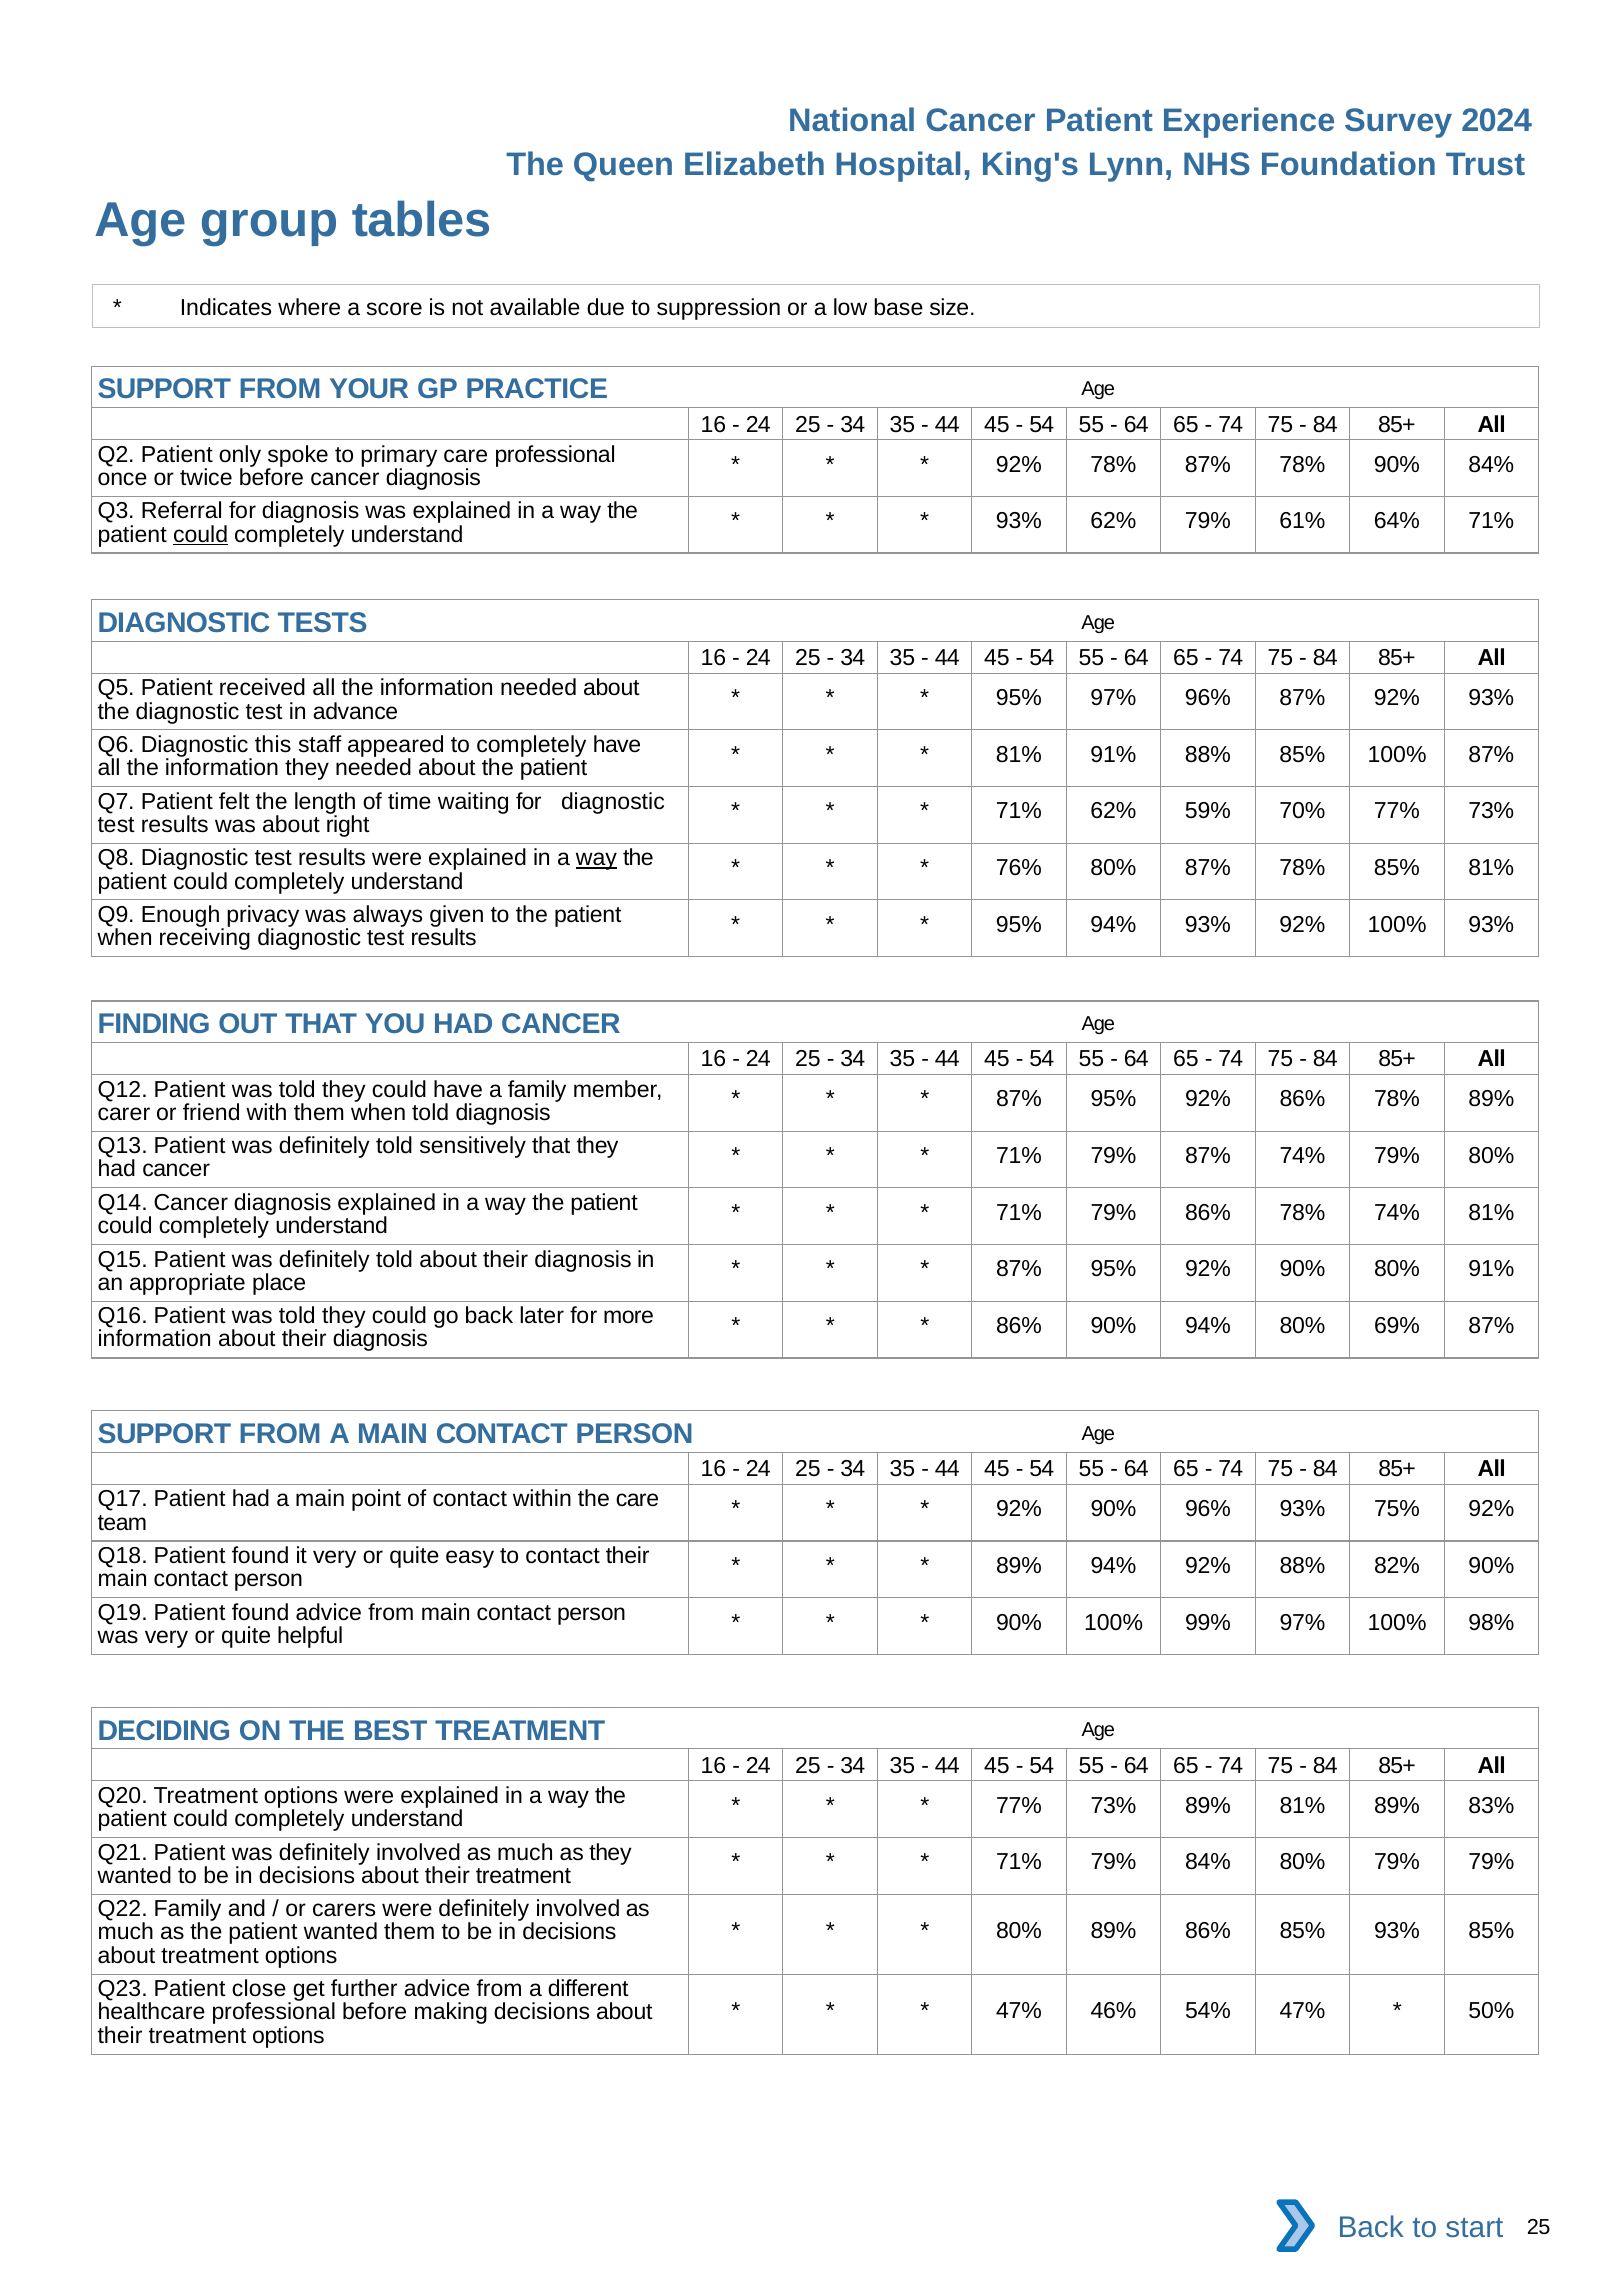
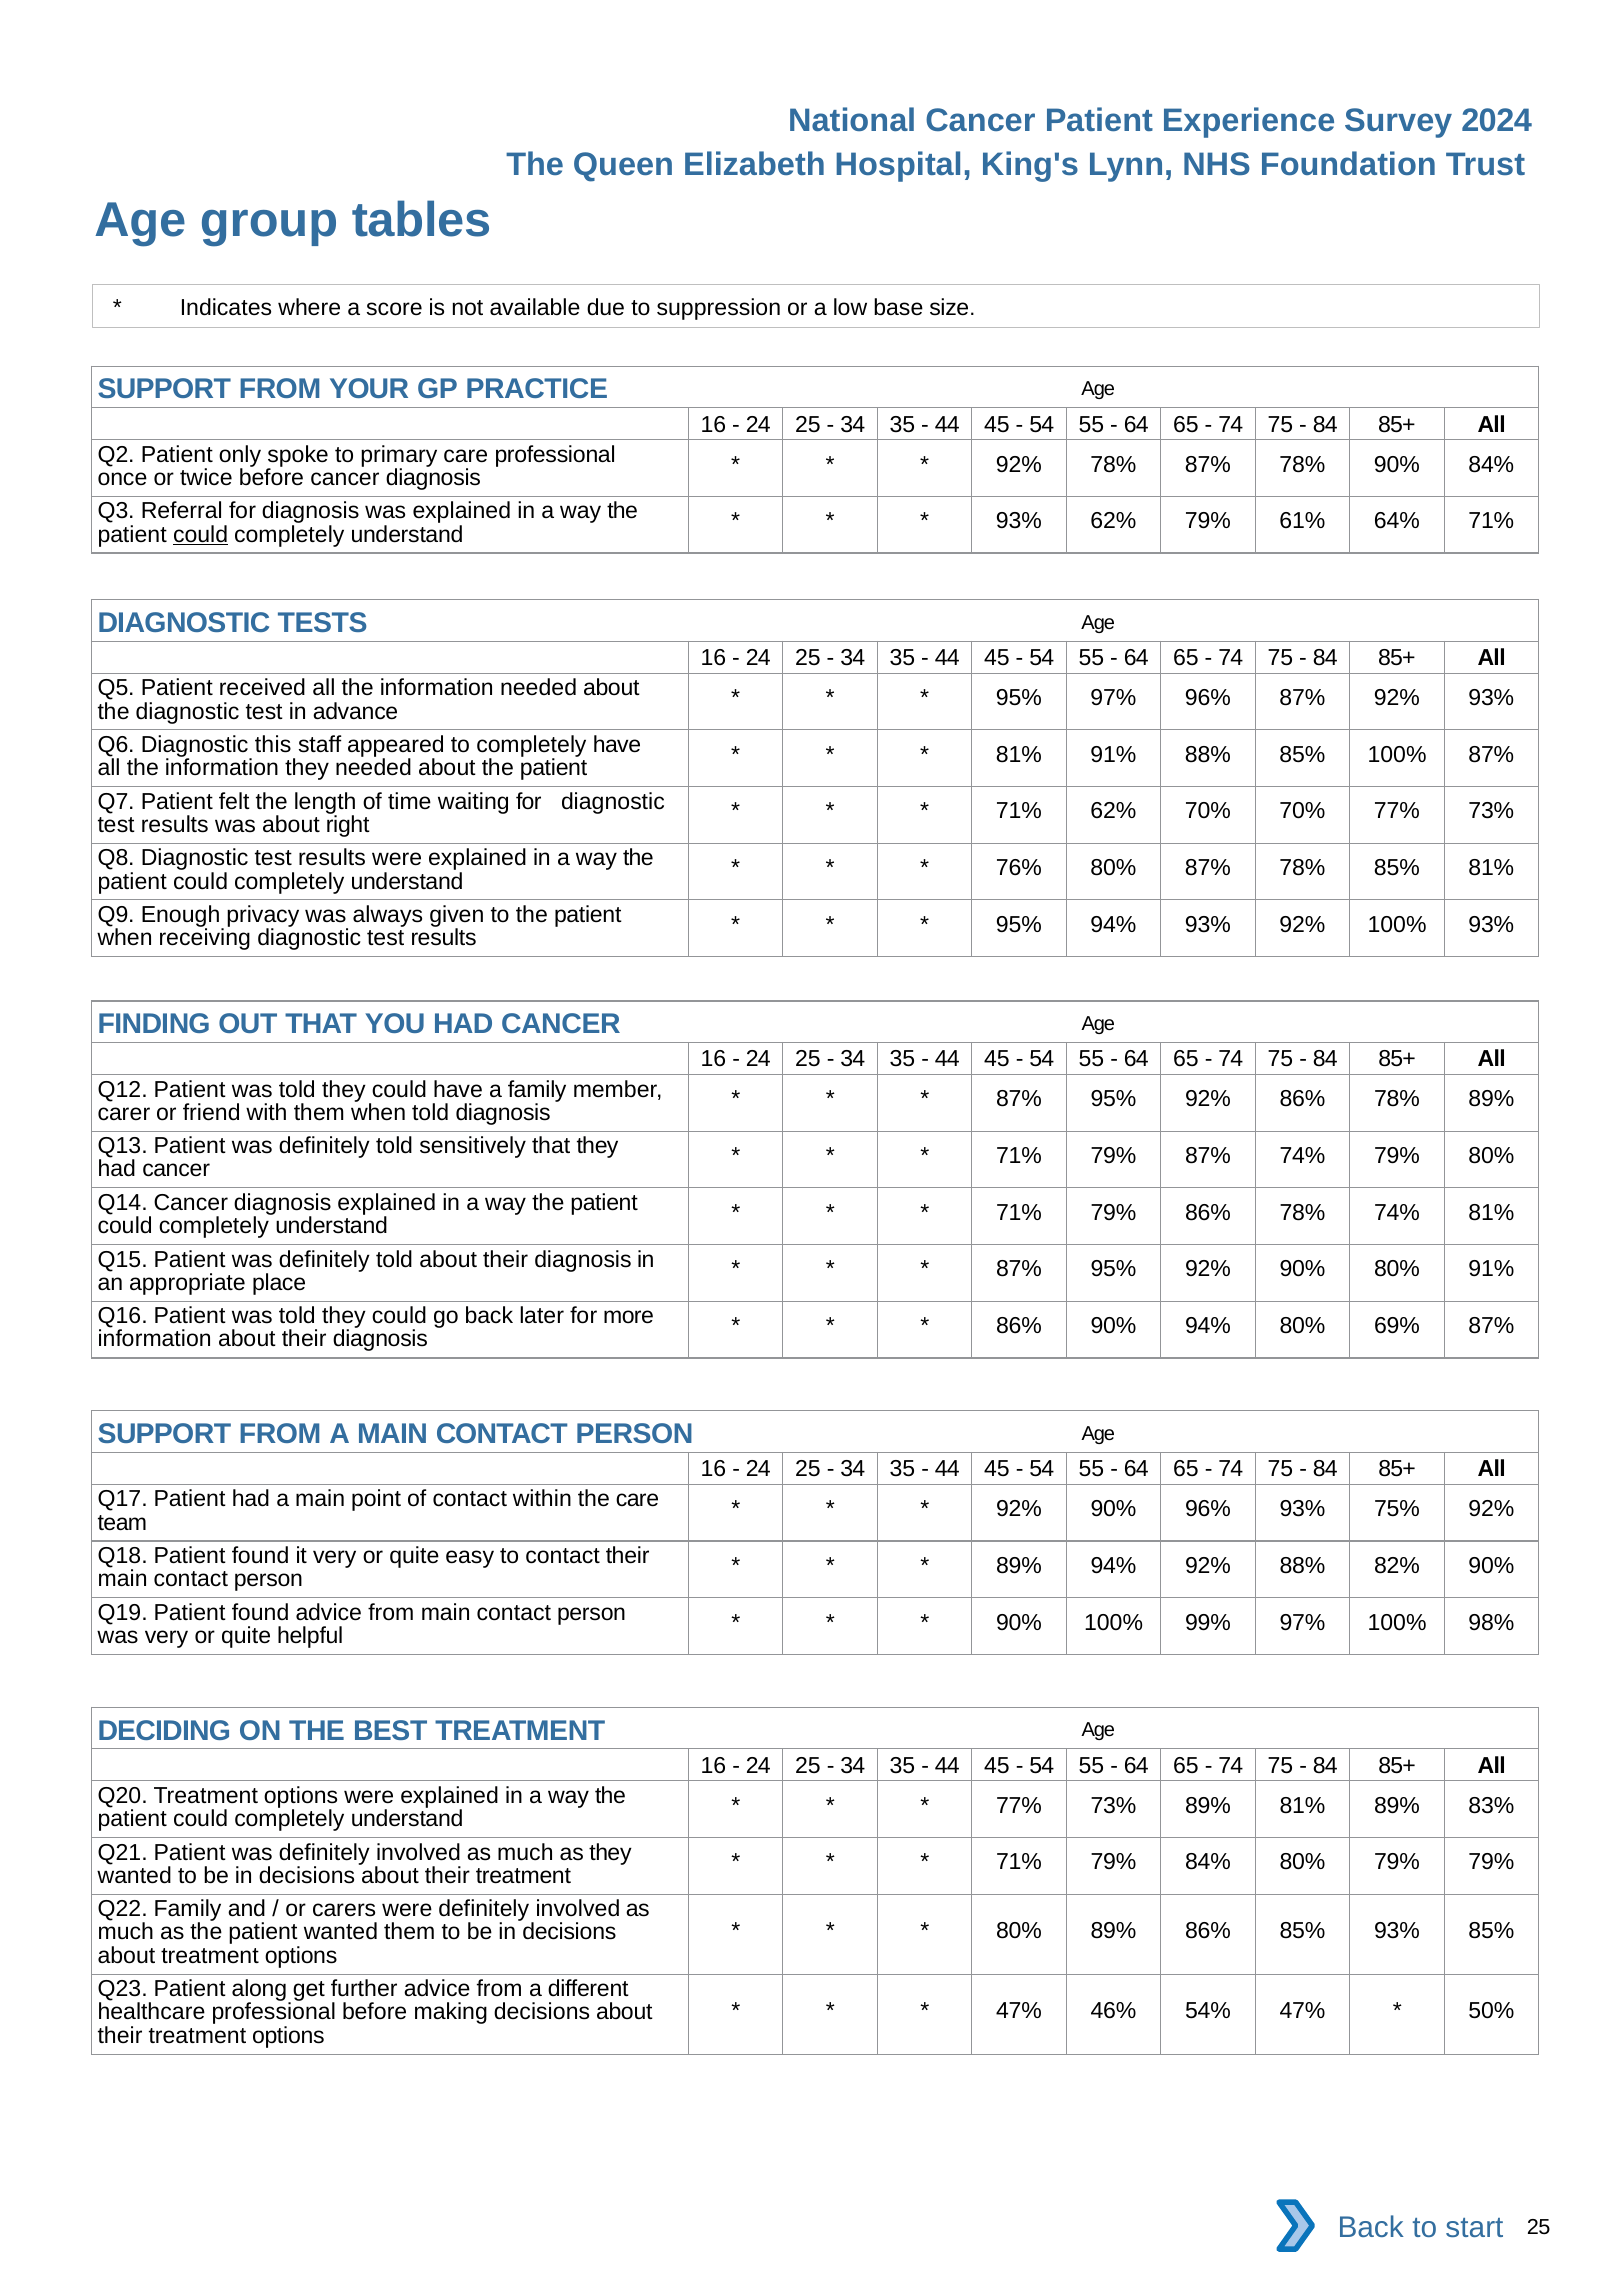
62% 59%: 59% -> 70%
way at (596, 858) underline: present -> none
close: close -> along
